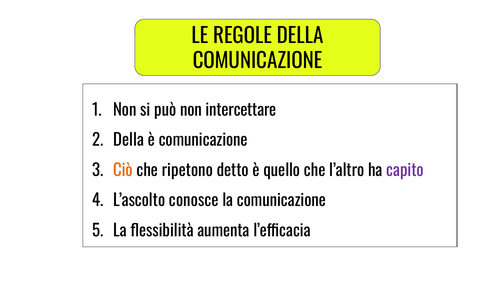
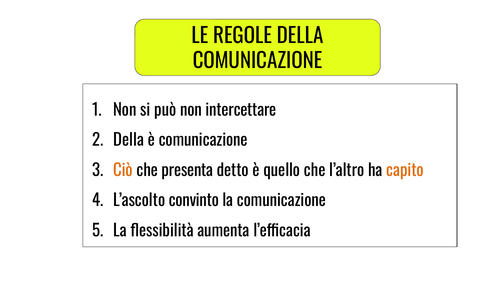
ripetono: ripetono -> presenta
capito colour: purple -> orange
conosce: conosce -> convinto
